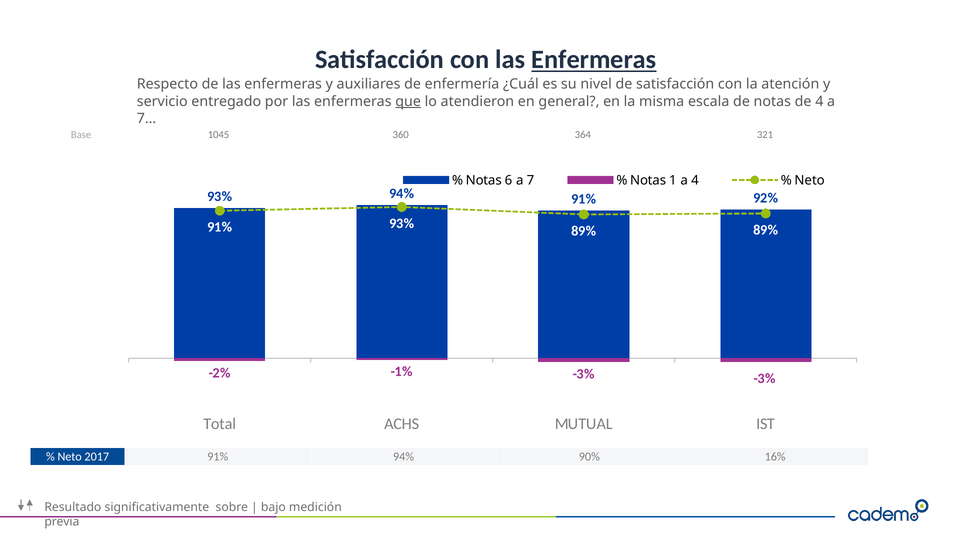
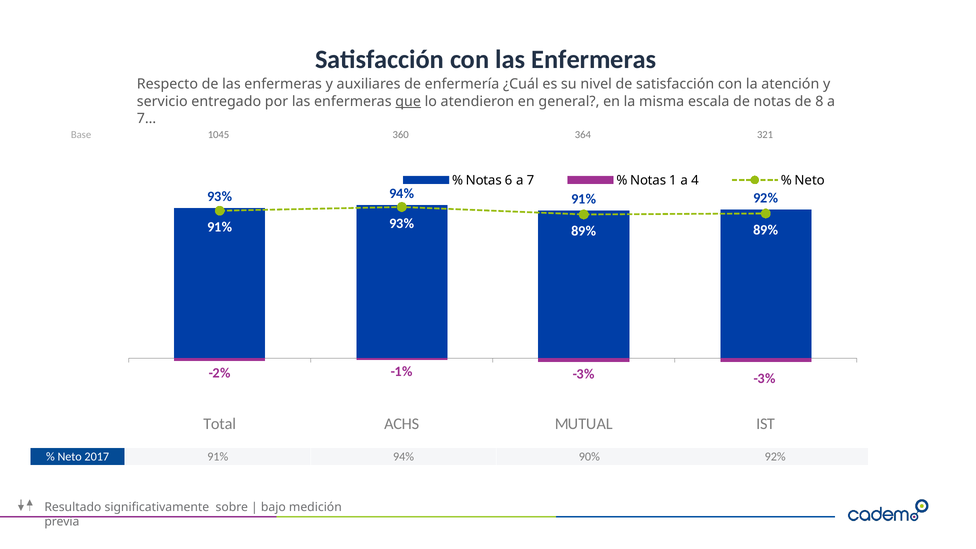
Enfermeras at (594, 60) underline: present -> none
de 4: 4 -> 8
90% 16%: 16% -> 92%
